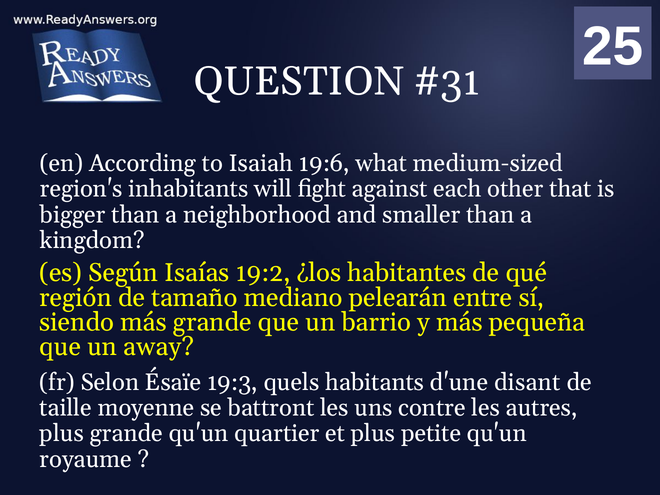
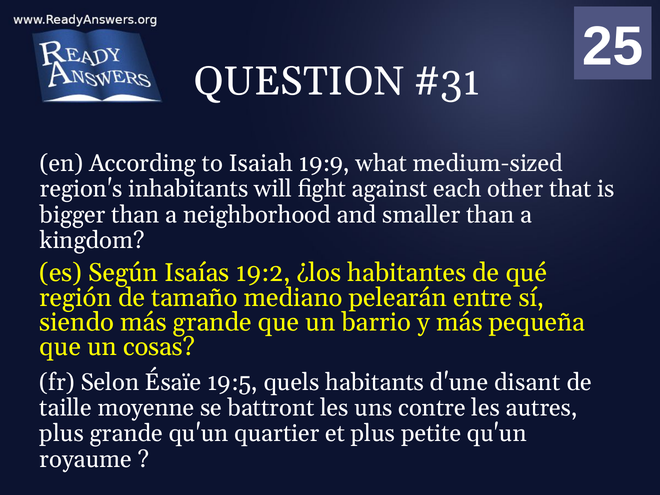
19:6: 19:6 -> 19:9
away: away -> cosas
19:3: 19:3 -> 19:5
